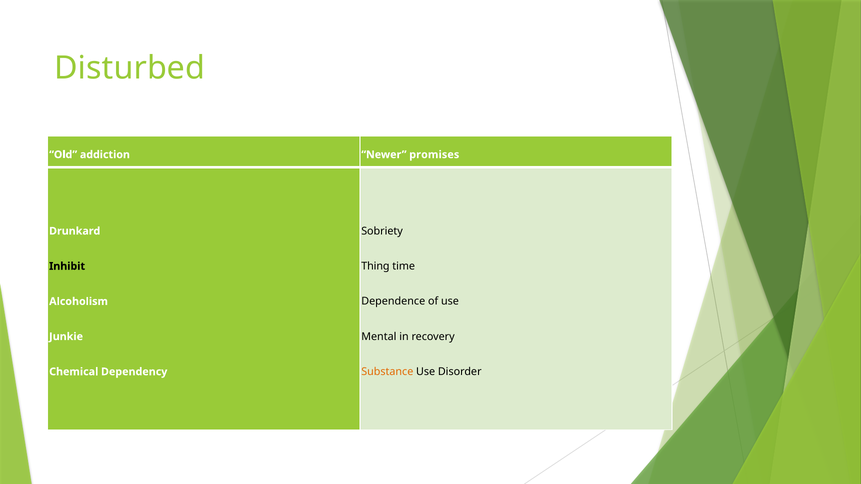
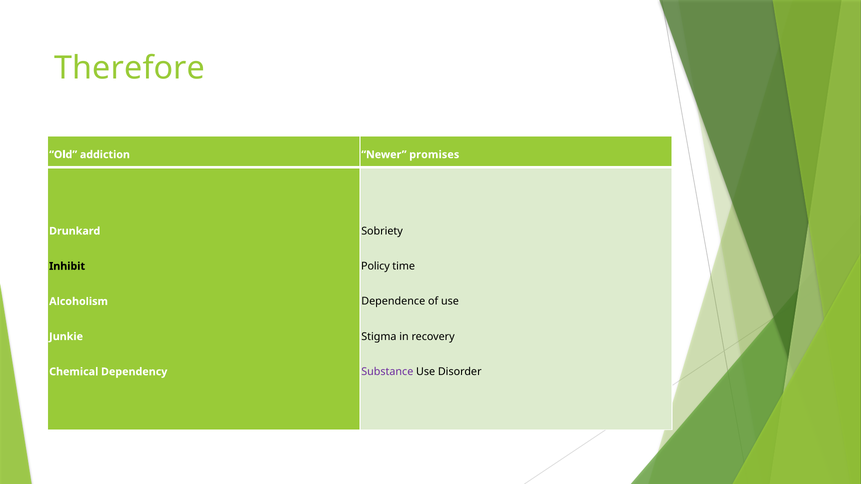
Disturbed: Disturbed -> Therefore
Thing: Thing -> Policy
Mental: Mental -> Stigma
Substance colour: orange -> purple
